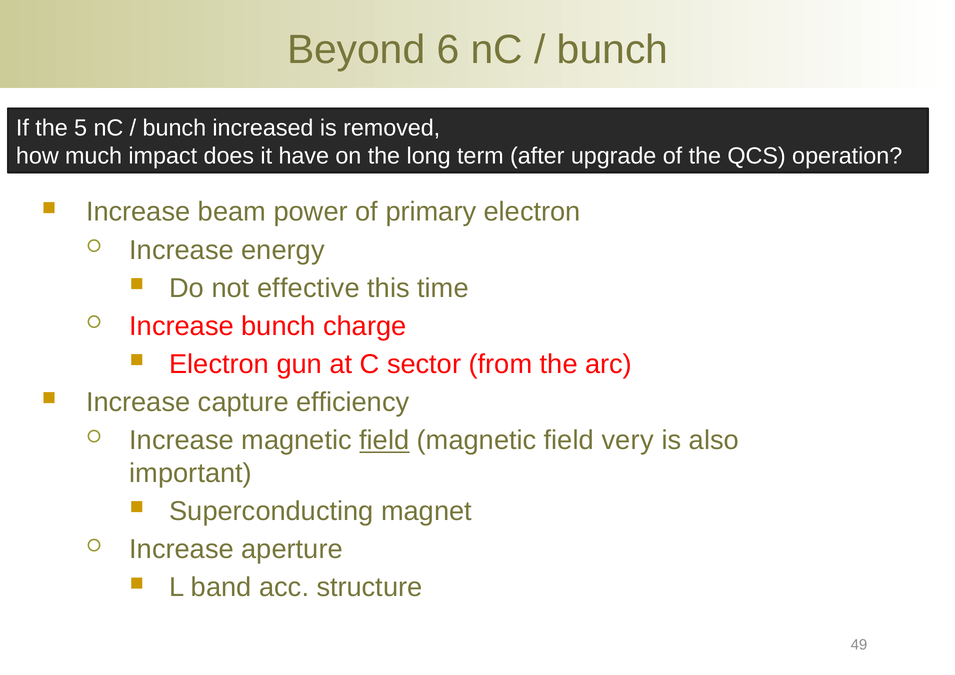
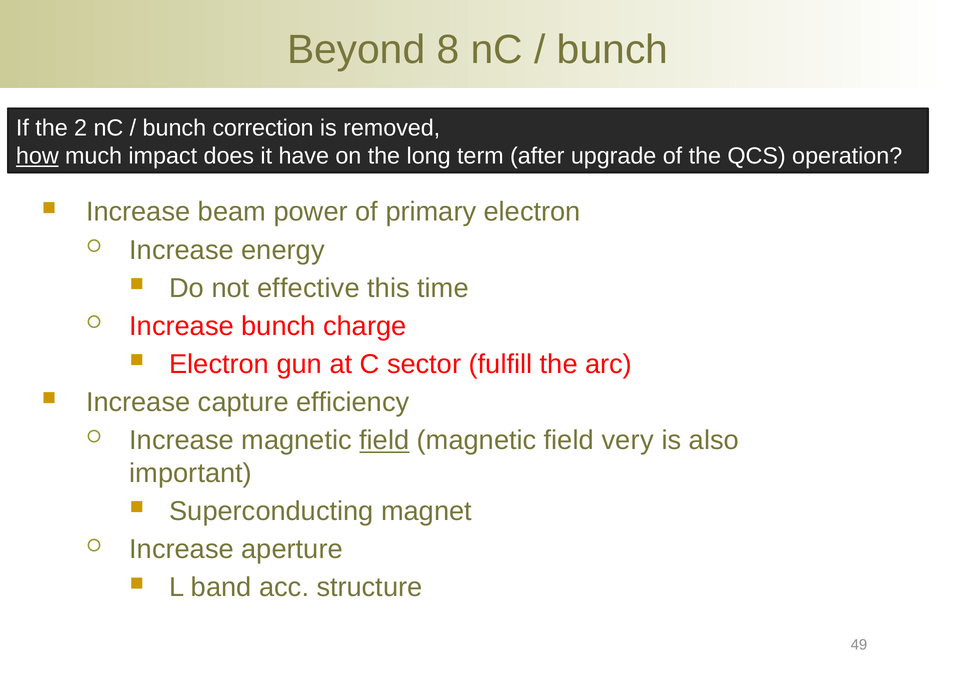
6: 6 -> 8
5: 5 -> 2
increased: increased -> correction
how underline: none -> present
from: from -> fulfill
